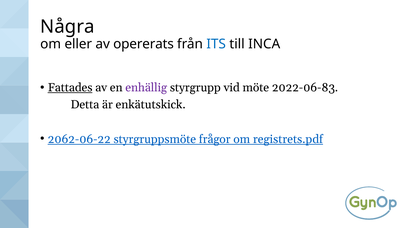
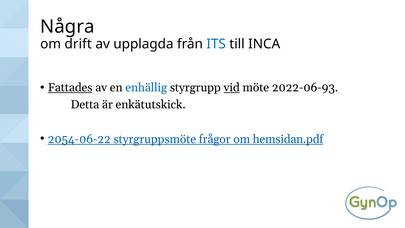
eller: eller -> drift
opererats: opererats -> upplagda
enhällig colour: purple -> blue
vid underline: none -> present
2022-06-83: 2022-06-83 -> 2022-06-93
2062-06-22: 2062-06-22 -> 2054-06-22
registrets.pdf: registrets.pdf -> hemsidan.pdf
